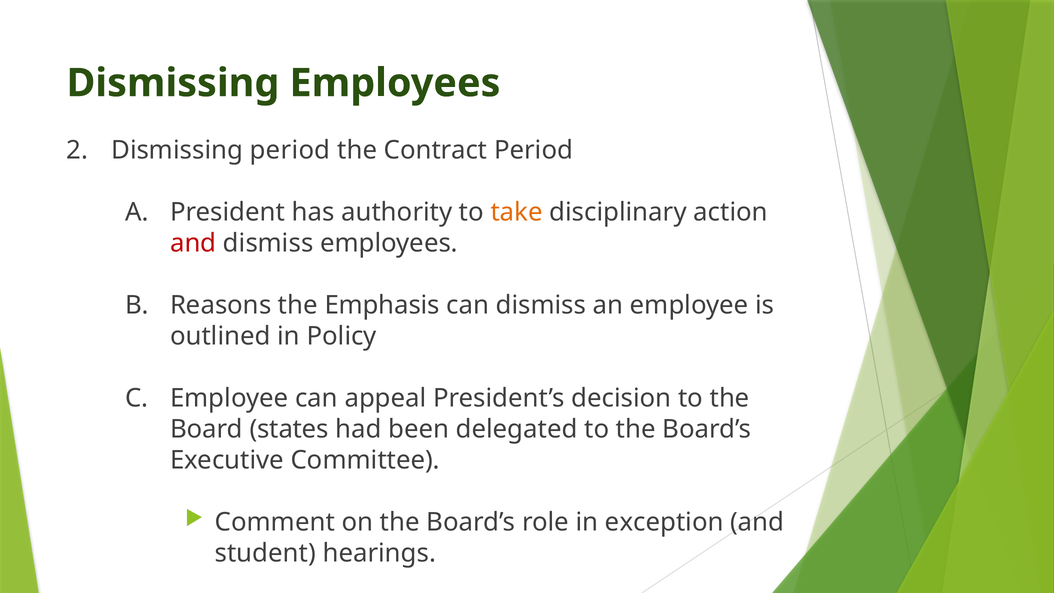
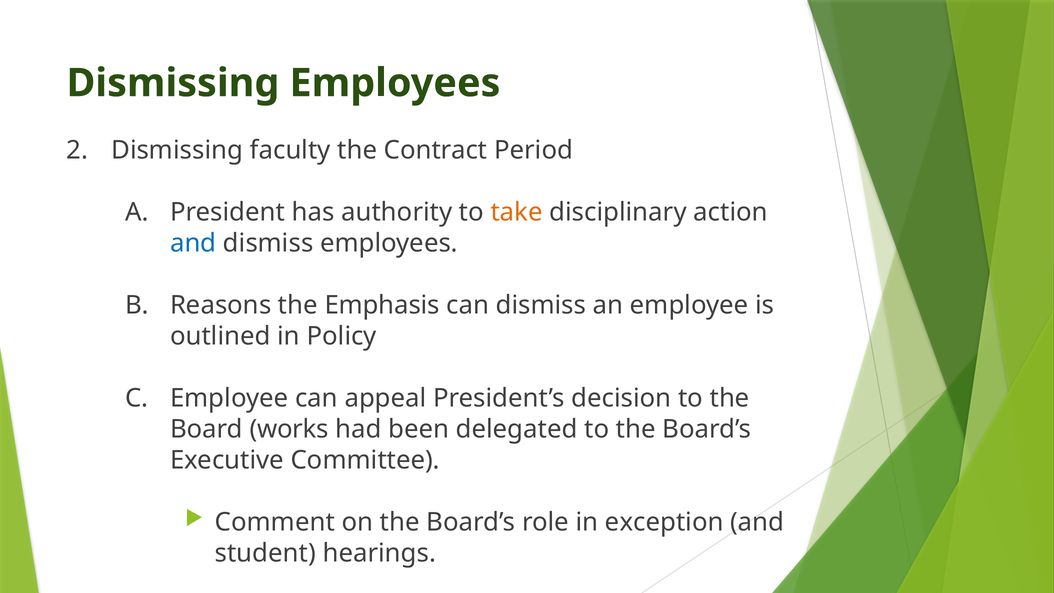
Dismissing period: period -> faculty
and at (193, 243) colour: red -> blue
states: states -> works
